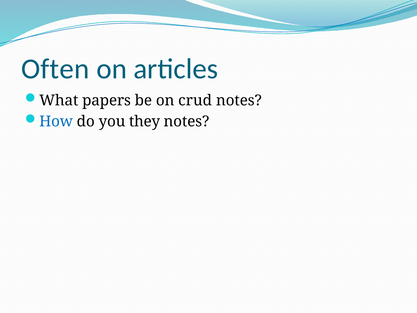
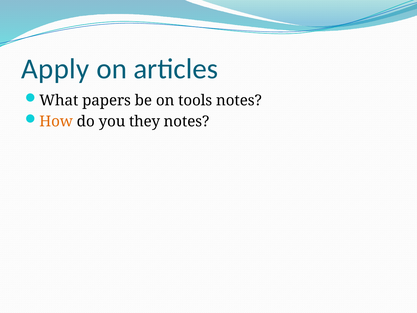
Often: Often -> Apply
crud: crud -> tools
How colour: blue -> orange
